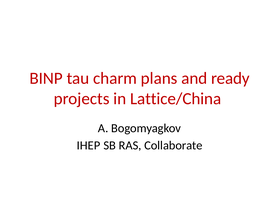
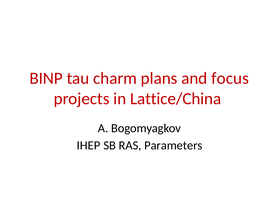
ready: ready -> focus
Collaborate: Collaborate -> Parameters
